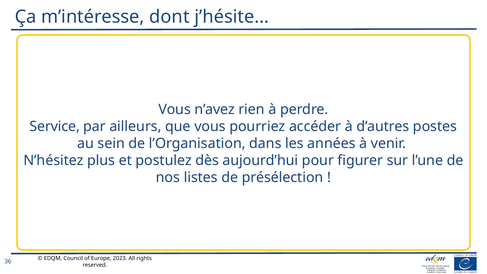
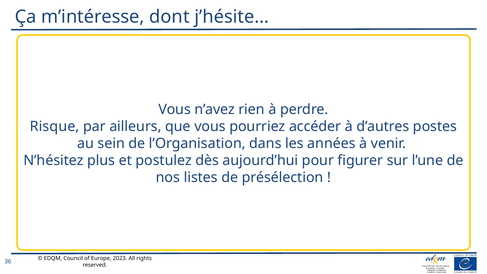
Service at (55, 126): Service -> Risque
